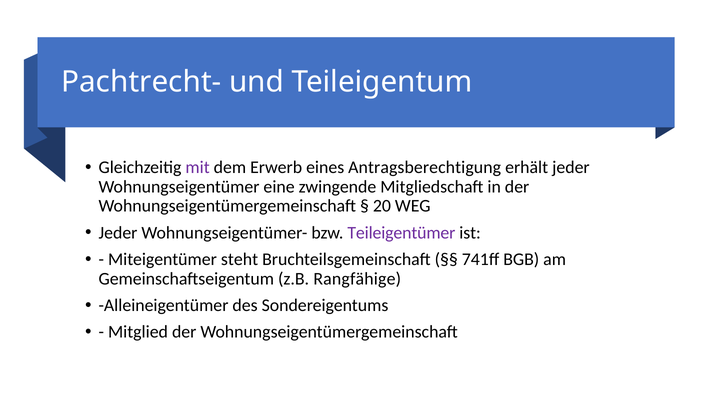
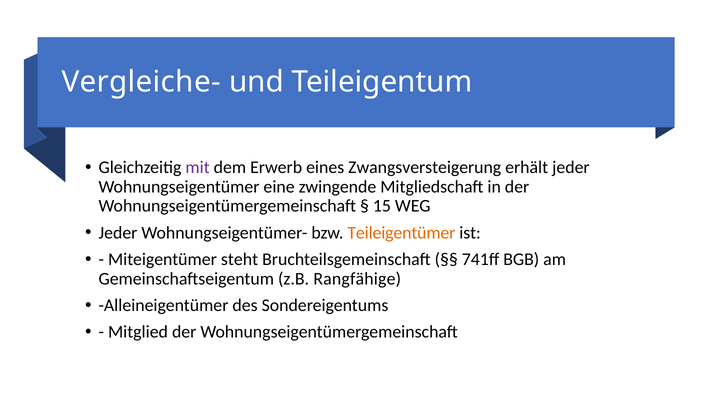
Pachtrecht-: Pachtrecht- -> Vergleiche-
Antragsberechtigung: Antragsberechtigung -> Zwangsversteigerung
20: 20 -> 15
Teileigentümer colour: purple -> orange
